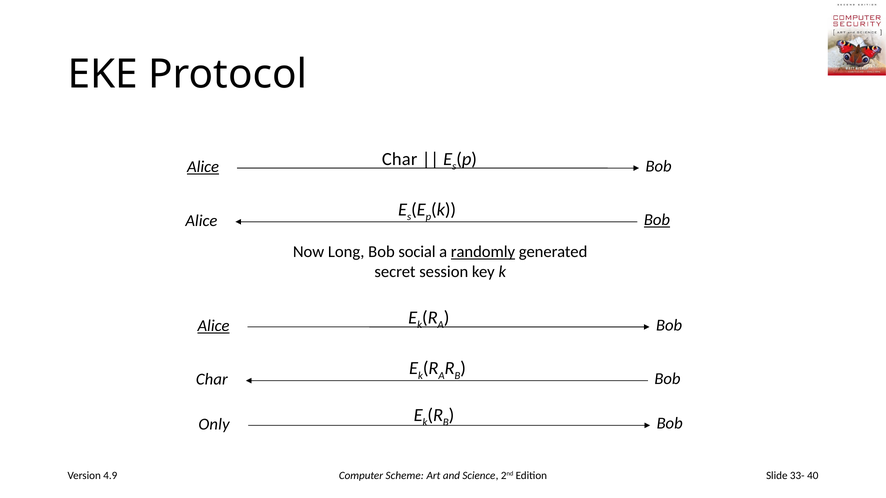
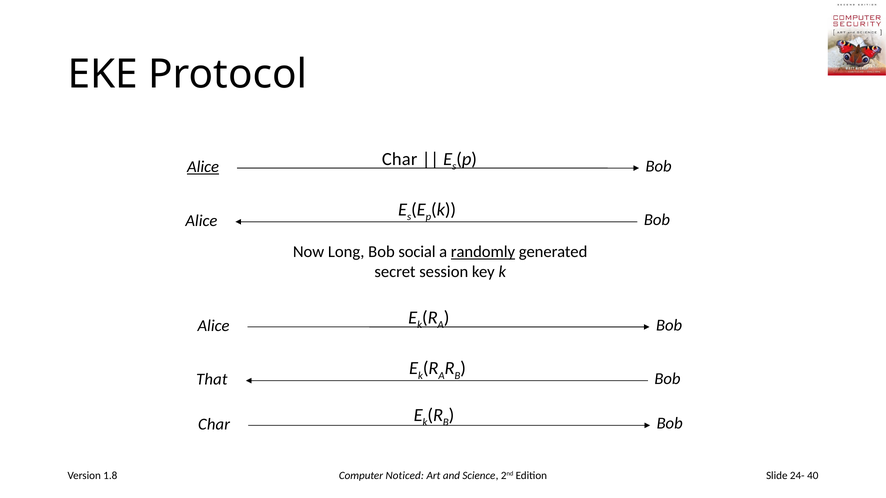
Bob at (657, 220) underline: present -> none
Alice at (214, 326) underline: present -> none
Char at (212, 380): Char -> That
Only at (214, 425): Only -> Char
4.9: 4.9 -> 1.8
Scheme: Scheme -> Noticed
33-: 33- -> 24-
